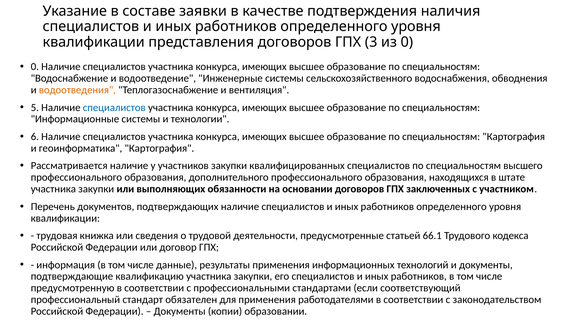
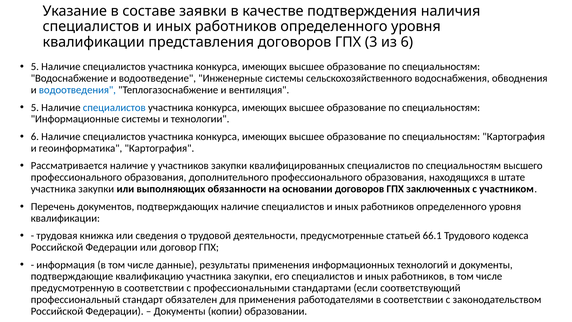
из 0: 0 -> 6
0 at (35, 67): 0 -> 5
водоотведения colour: orange -> blue
